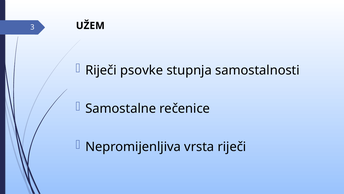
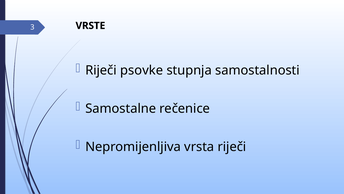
UŽEM: UŽEM -> VRSTE
